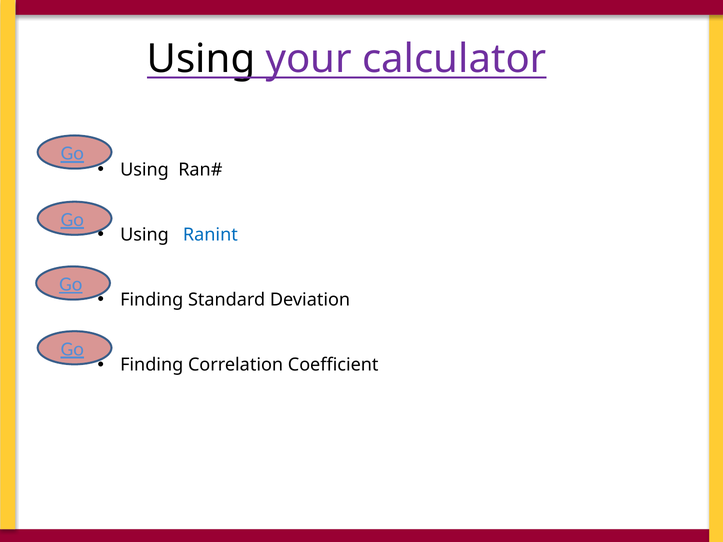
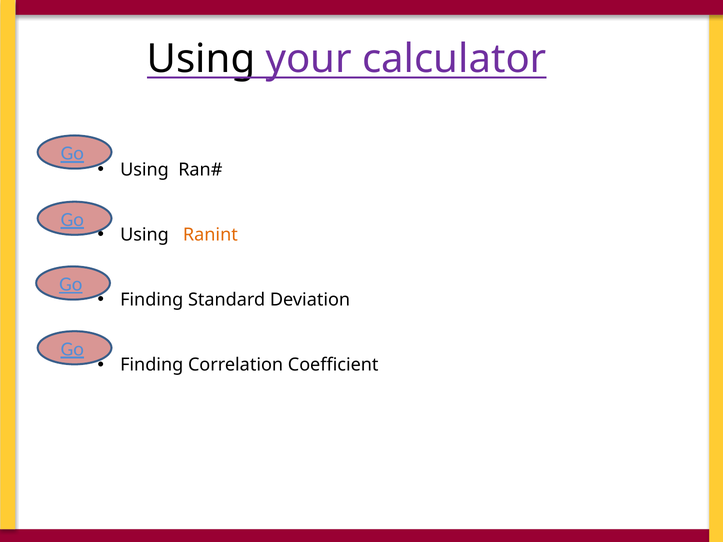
Ranint colour: blue -> orange
